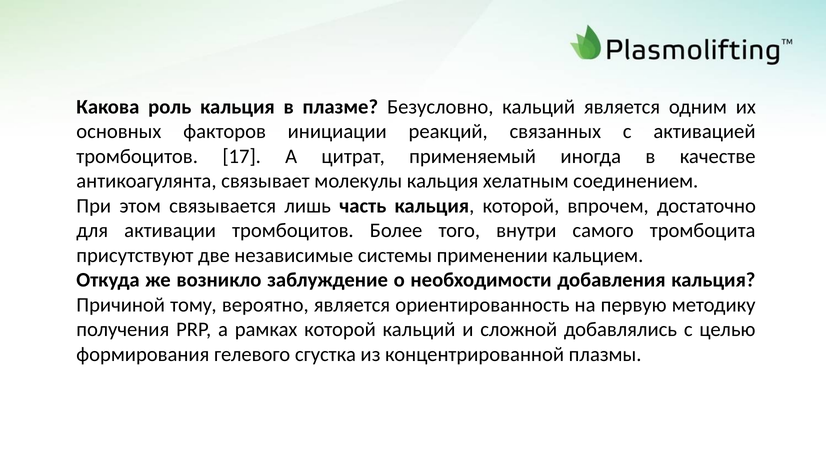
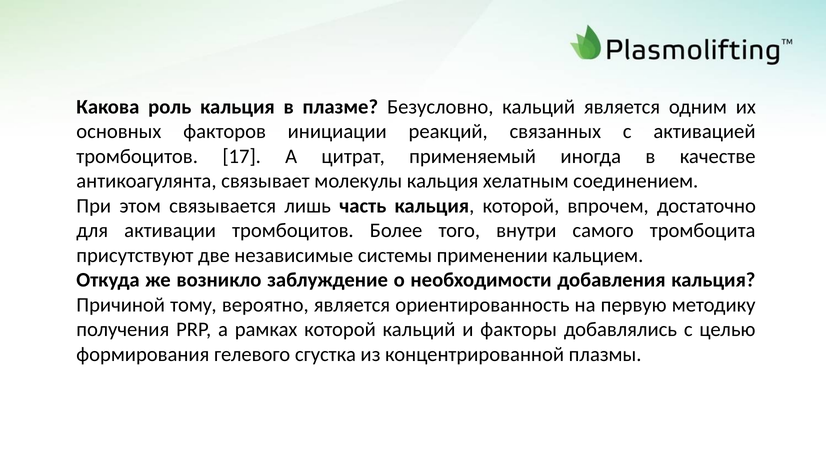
сложной: сложной -> факторы
